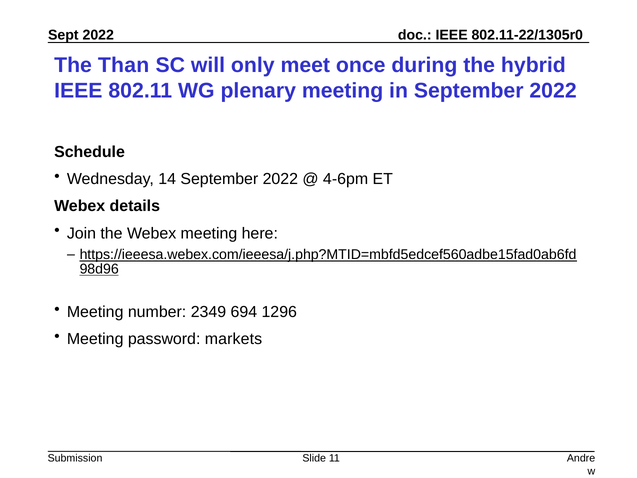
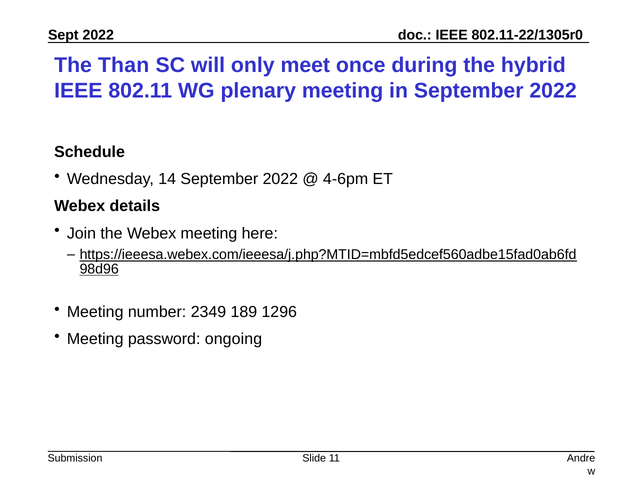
694: 694 -> 189
markets: markets -> ongoing
